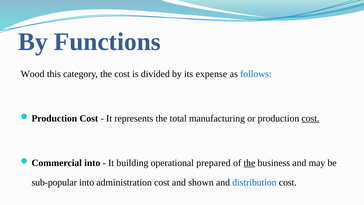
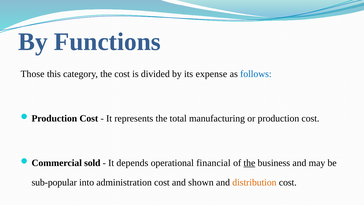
Wood: Wood -> Those
cost at (310, 118) underline: present -> none
into at (92, 163): into -> sold
building: building -> depends
prepared: prepared -> financial
distribution colour: blue -> orange
